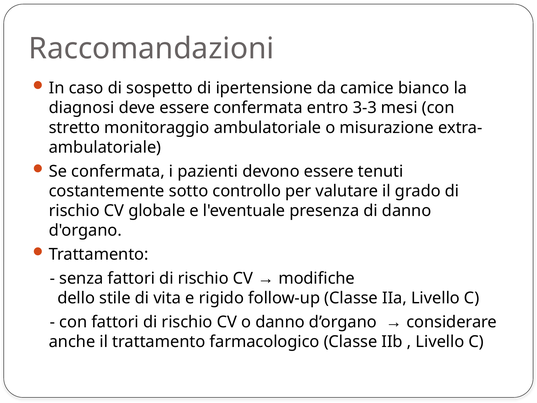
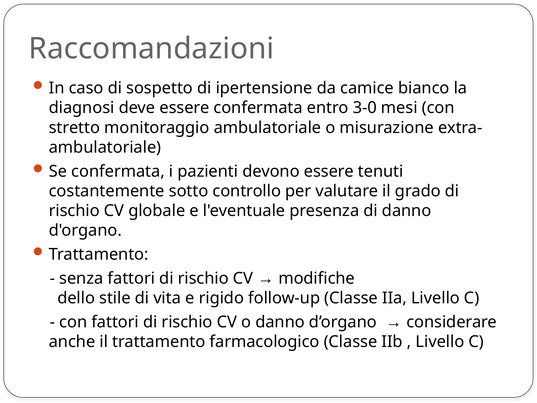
3-3: 3-3 -> 3-0
